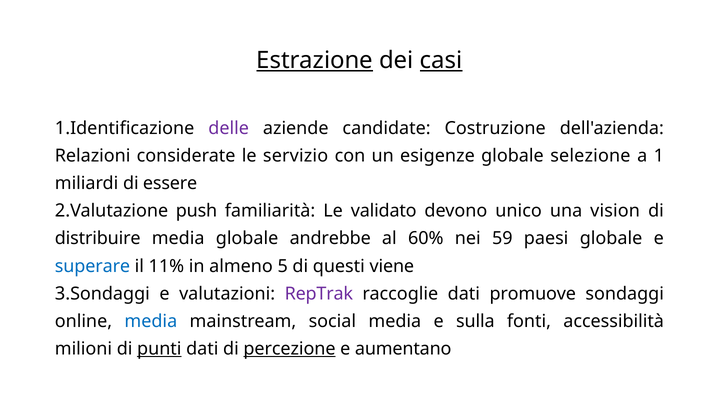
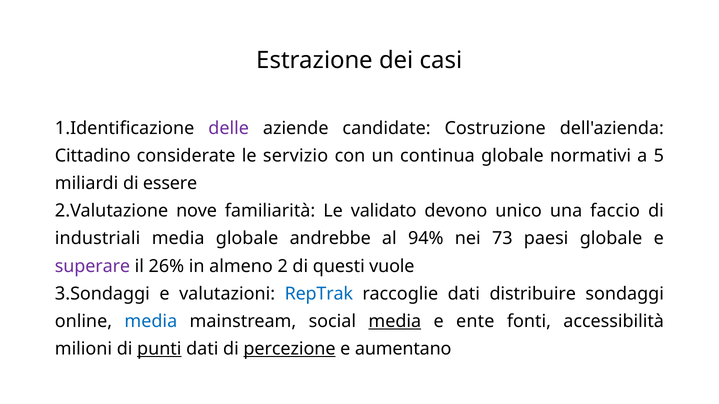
Estrazione underline: present -> none
casi underline: present -> none
Relazioni: Relazioni -> Cittadino
esigenze: esigenze -> continua
selezione: selezione -> normativi
1: 1 -> 5
push: push -> nove
vision: vision -> faccio
distribuire: distribuire -> industriali
60%: 60% -> 94%
59: 59 -> 73
superare colour: blue -> purple
11%: 11% -> 26%
5: 5 -> 2
viene: viene -> vuole
RepTrak colour: purple -> blue
promuove: promuove -> distribuire
media at (395, 322) underline: none -> present
sulla: sulla -> ente
